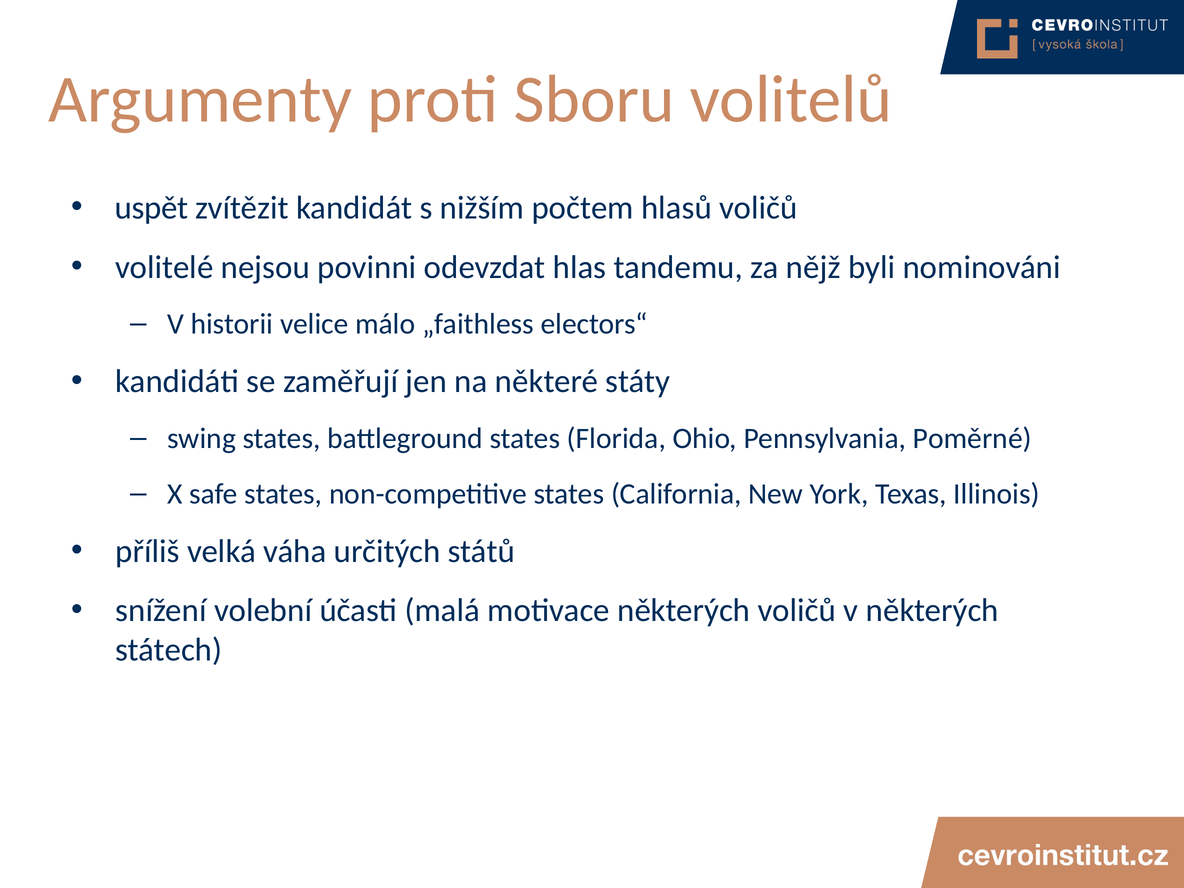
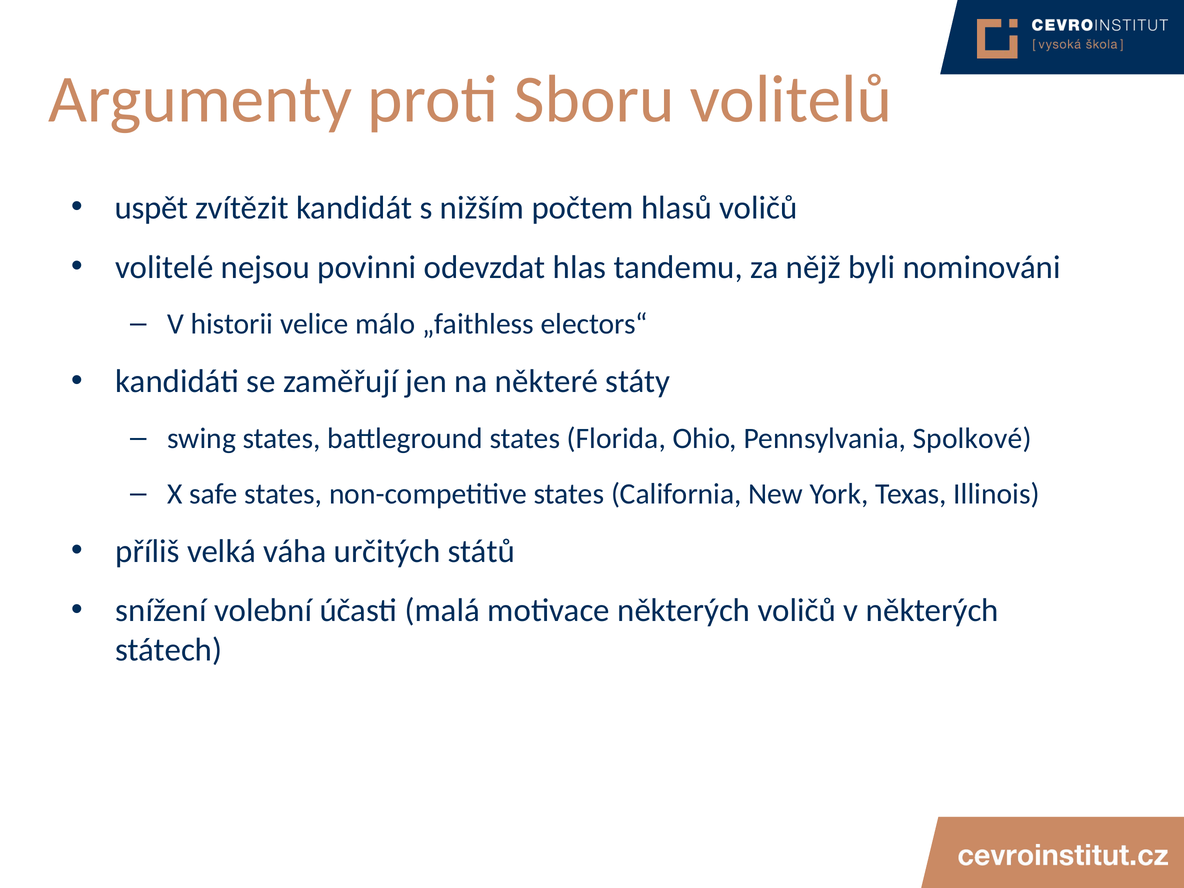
Poměrné: Poměrné -> Spolkové
